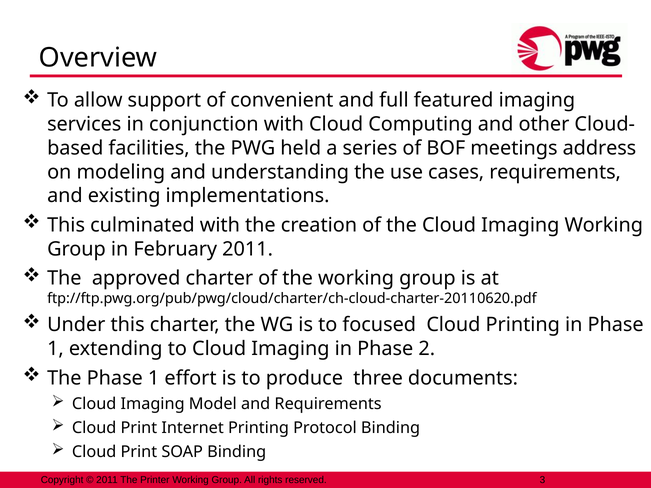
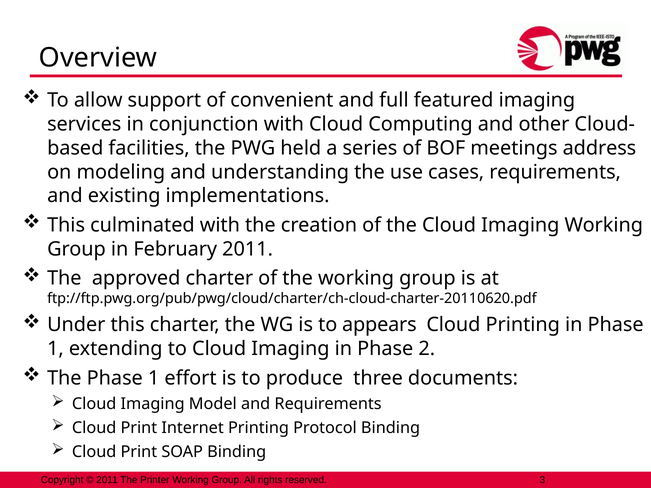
focused: focused -> appears
